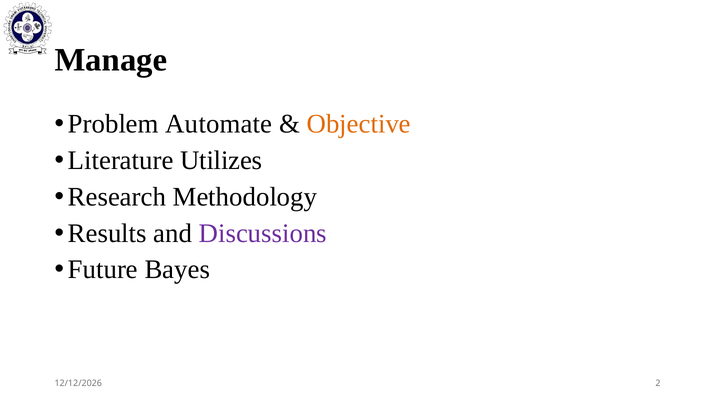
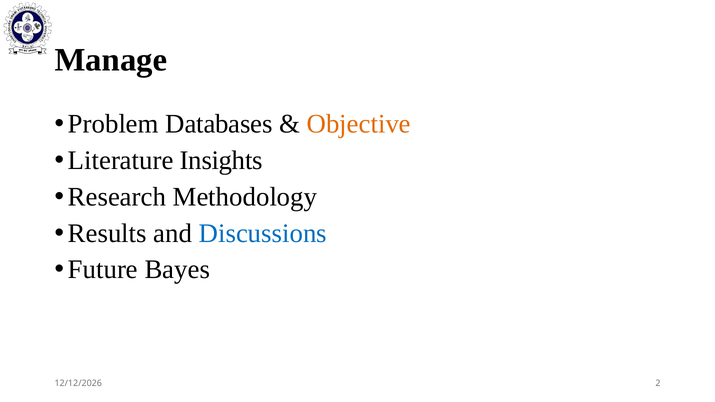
Automate: Automate -> Databases
Utilizes: Utilizes -> Insights
Discussions colour: purple -> blue
